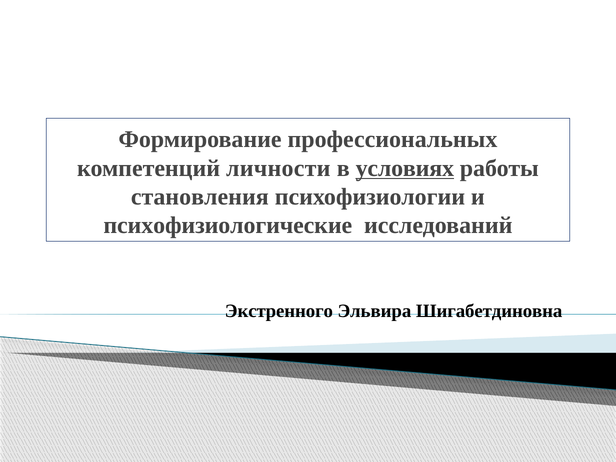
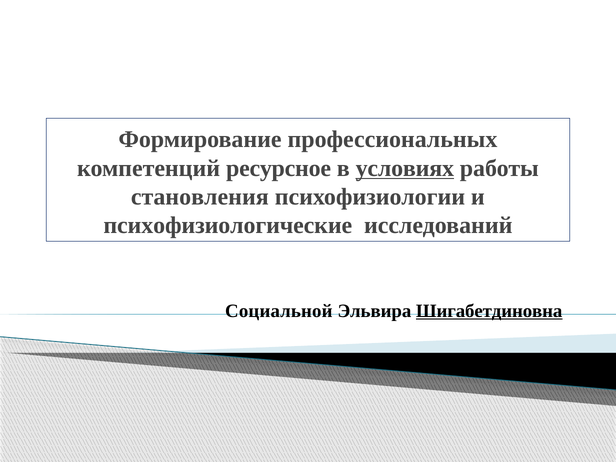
личности: личности -> ресурсное
Экстренного: Экстренного -> Социальной
Шигабетдиновна underline: none -> present
